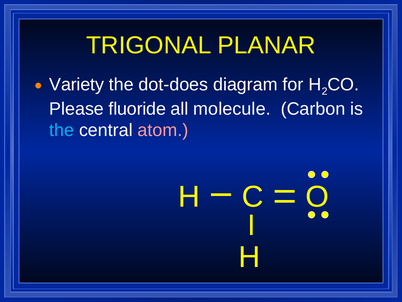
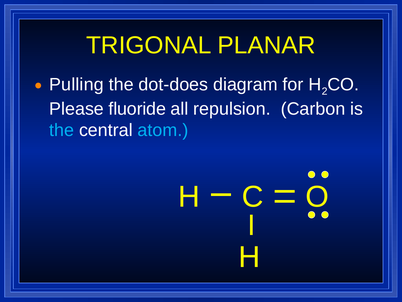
Variety: Variety -> Pulling
molecule: molecule -> repulsion
atom colour: pink -> light blue
